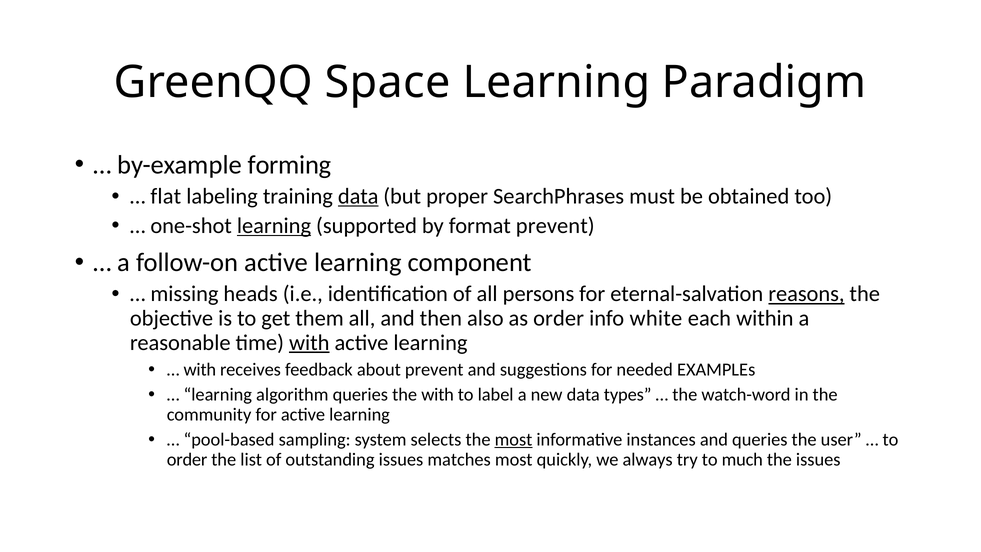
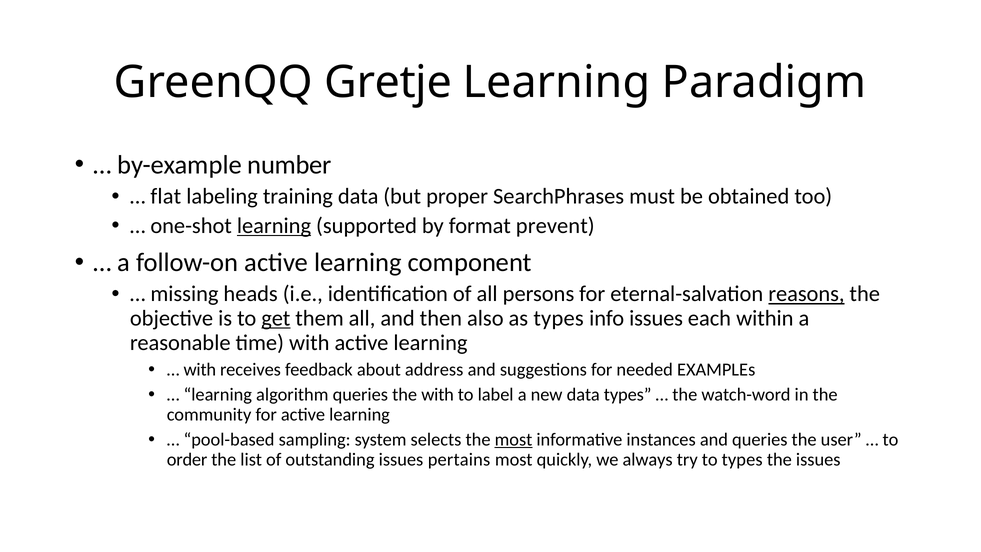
Space: Space -> Gretje
forming: forming -> number
data at (358, 196) underline: present -> none
get underline: none -> present
as order: order -> types
info white: white -> issues
with at (309, 343) underline: present -> none
about prevent: prevent -> address
matches: matches -> pertains
to much: much -> types
